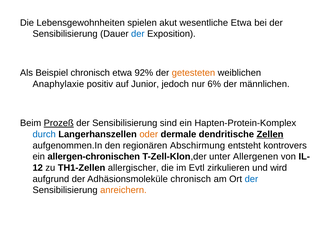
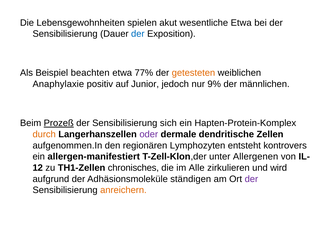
Beispiel chronisch: chronisch -> beachten
92%: 92% -> 77%
6%: 6% -> 9%
sind: sind -> sich
durch colour: blue -> orange
oder colour: orange -> purple
Zellen underline: present -> none
Abschirmung: Abschirmung -> Lymphozyten
allergen-chronischen: allergen-chronischen -> allergen-manifestiert
allergischer: allergischer -> chronisches
Evtl: Evtl -> Alle
Adhäsionsmoleküle chronisch: chronisch -> ständigen
der at (251, 179) colour: blue -> purple
